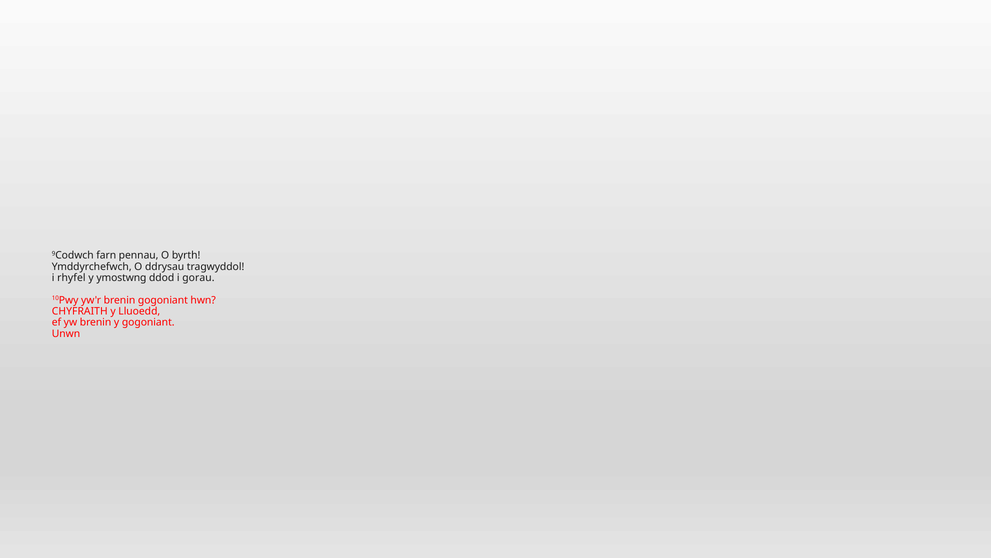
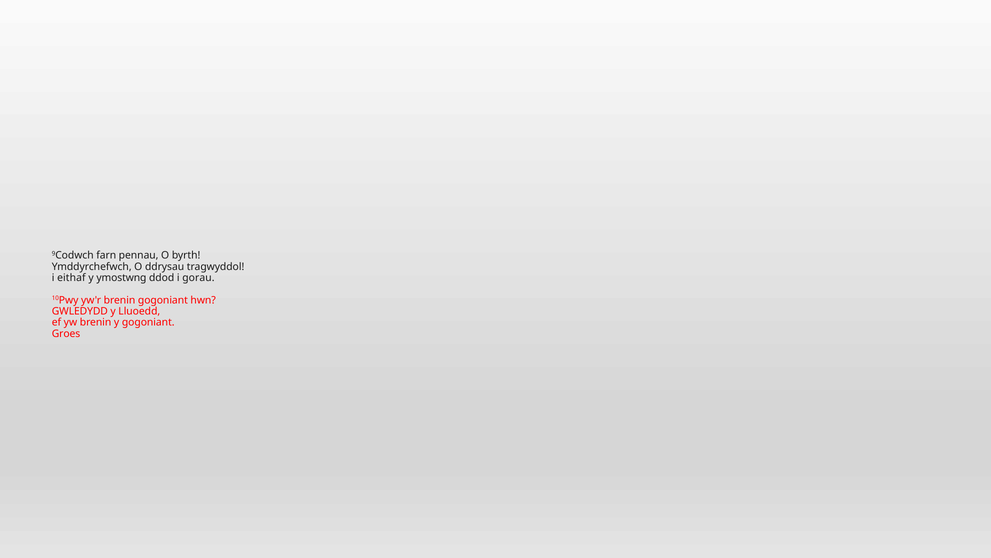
rhyfel: rhyfel -> eithaf
CHYFRAITH: CHYFRAITH -> GWLEDYDD
Unwn: Unwn -> Groes
